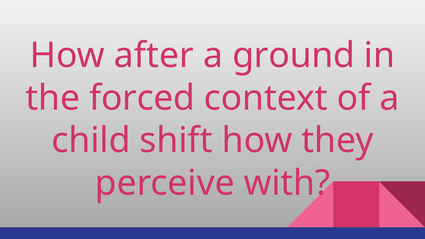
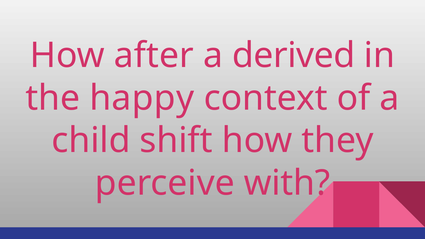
ground: ground -> derived
forced: forced -> happy
